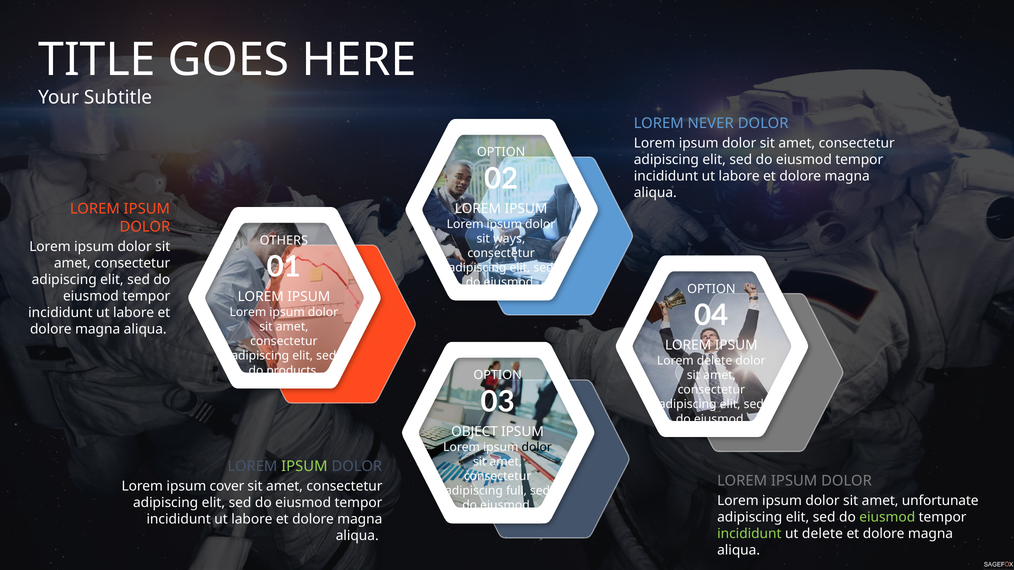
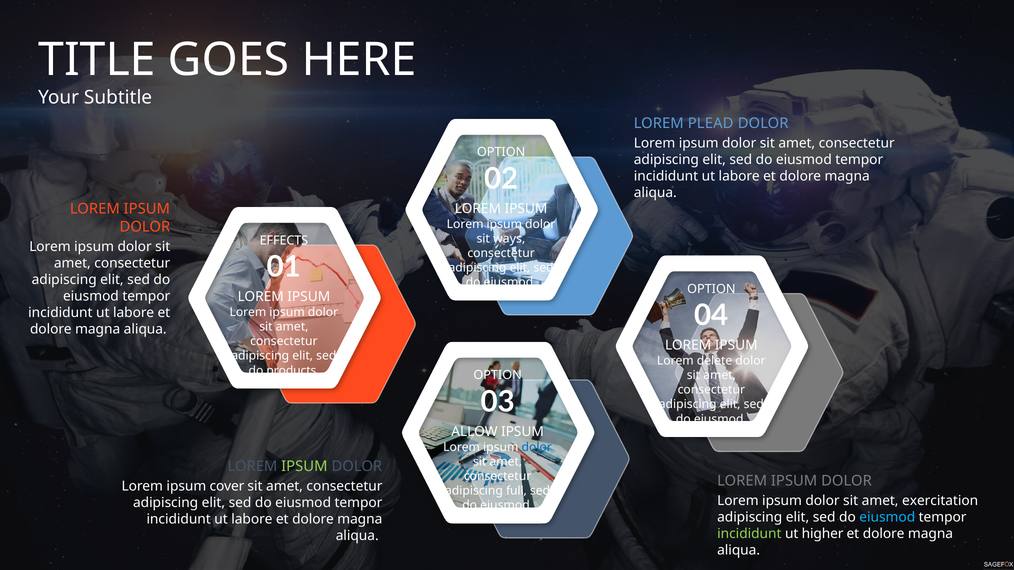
NEVER: NEVER -> PLEAD
OTHERS: OTHERS -> EFFECTS
OBJECT: OBJECT -> ALLOW
dolor at (537, 447) colour: black -> blue
unfortunate: unfortunate -> exercitation
eiusmod at (887, 518) colour: light green -> light blue
ut delete: delete -> higher
